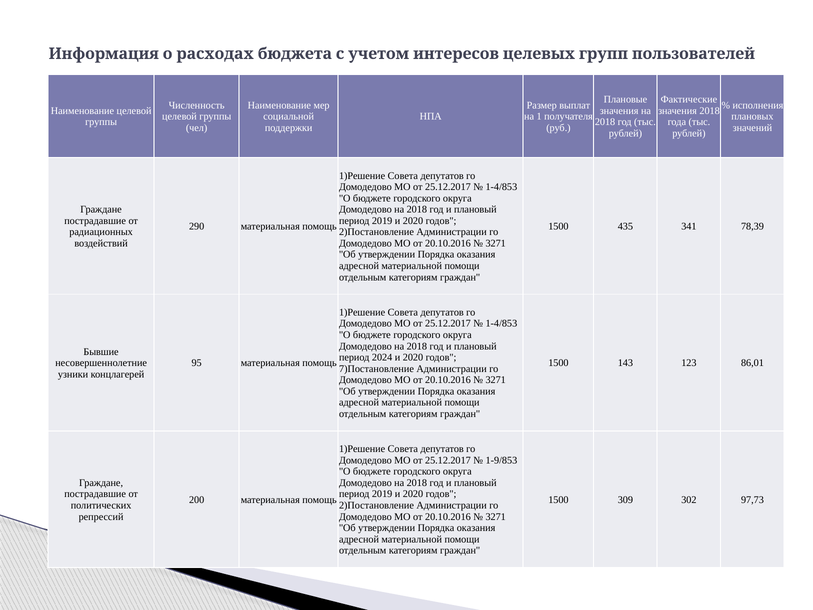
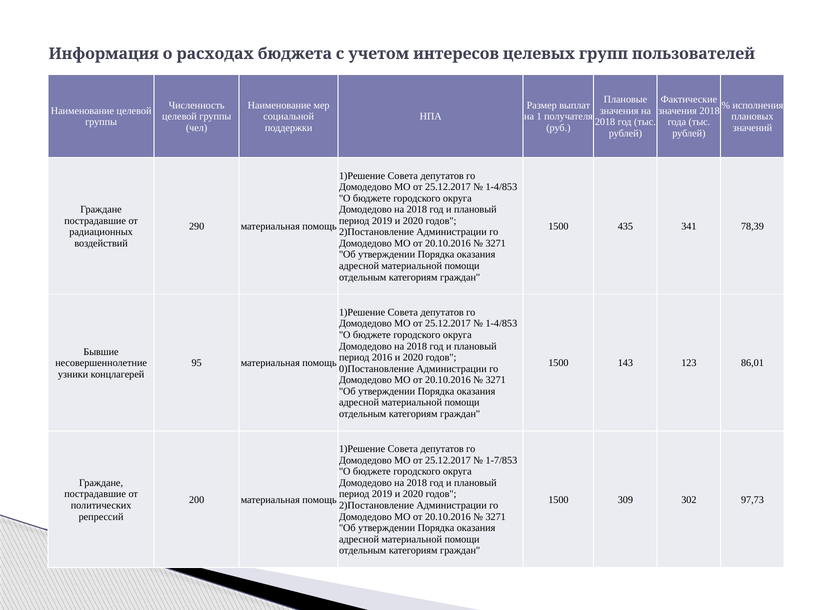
2024: 2024 -> 2016
7)Постановление: 7)Постановление -> 0)Постановление
1-9/853: 1-9/853 -> 1-7/853
